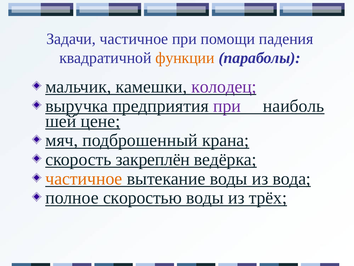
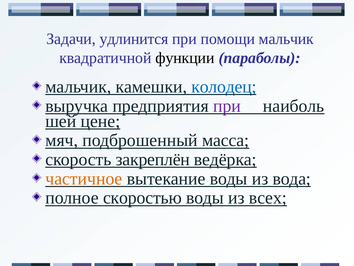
Задачи частичное: частичное -> удлинится
помощи падения: падения -> мальчик
функции colour: orange -> black
колодец colour: purple -> blue
крана: крана -> масса
трёх: трёх -> всех
